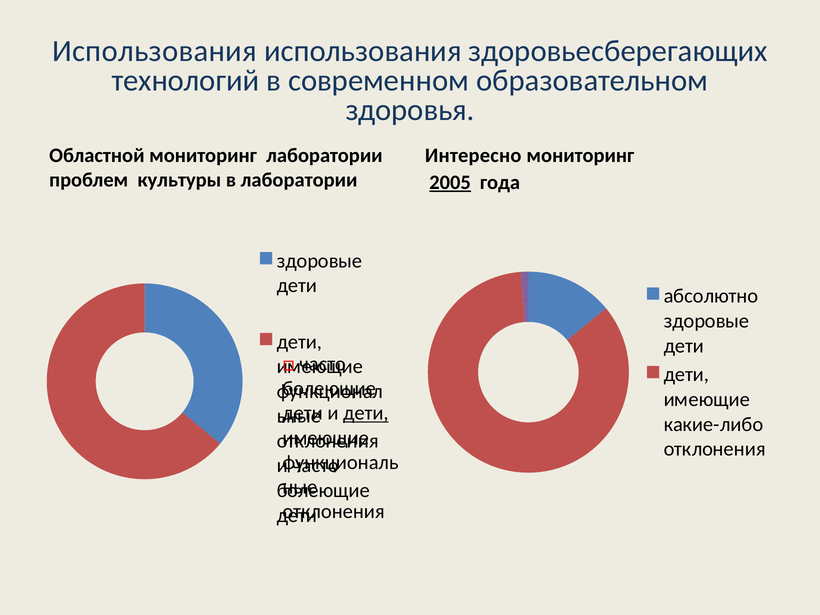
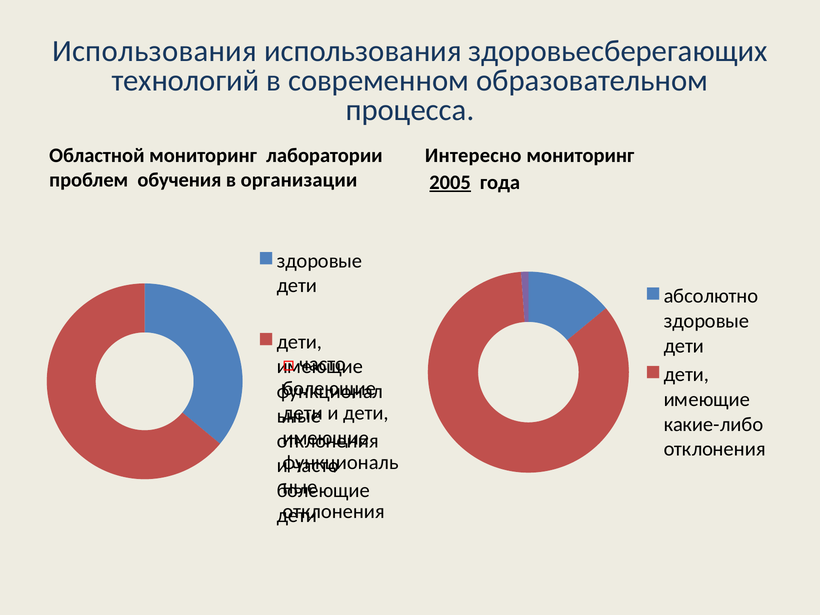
здоровья: здоровья -> процесса
культуры: культуры -> обучения
в лаборатории: лаборатории -> организации
дети at (366, 413) underline: present -> none
